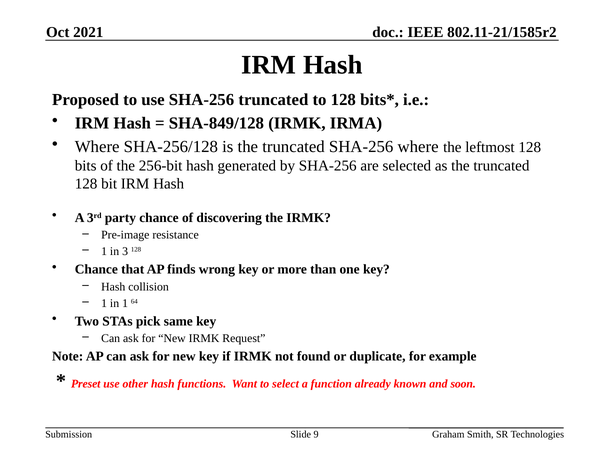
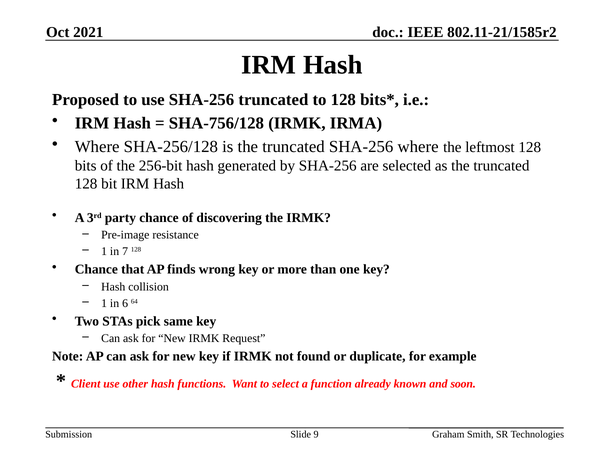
SHA-849/128: SHA-849/128 -> SHA-756/128
3: 3 -> 7
in 1: 1 -> 6
Preset: Preset -> Client
